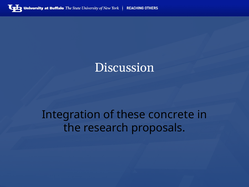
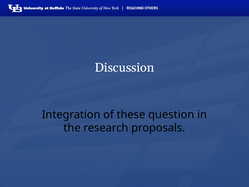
concrete: concrete -> question
